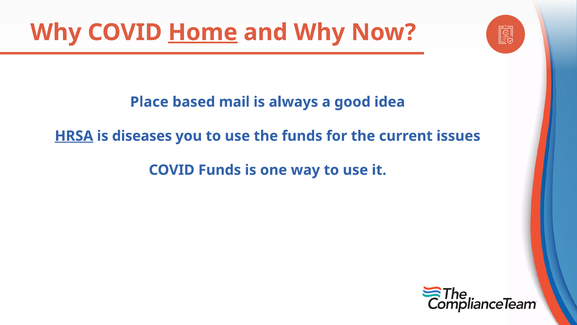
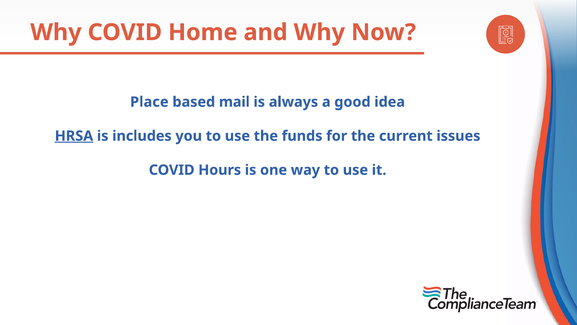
Home underline: present -> none
diseases: diseases -> includes
COVID Funds: Funds -> Hours
